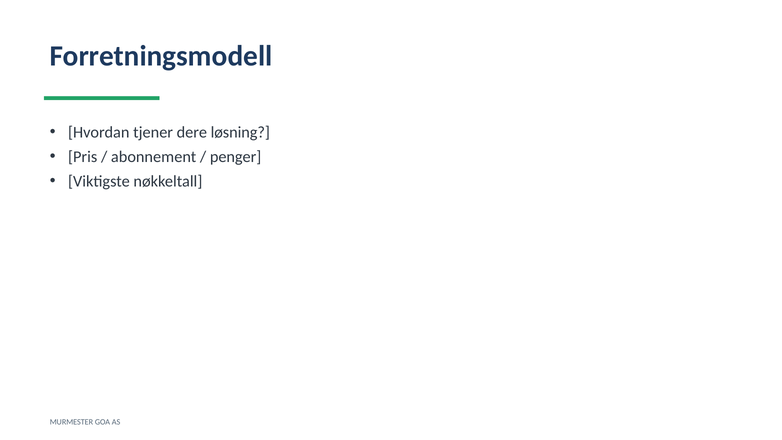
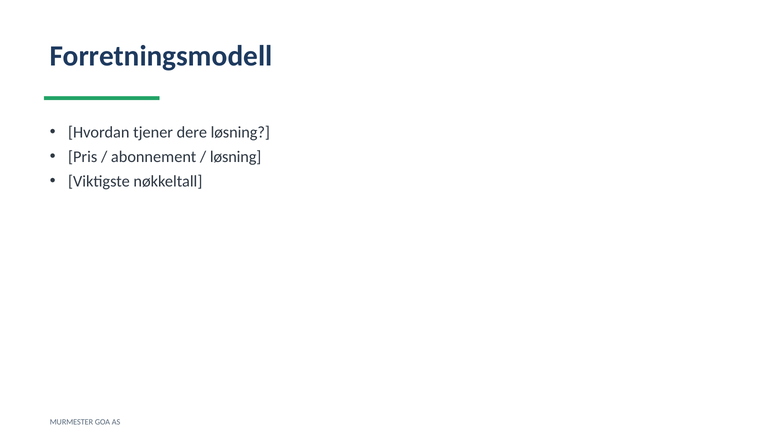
penger at (236, 157): penger -> løsning
